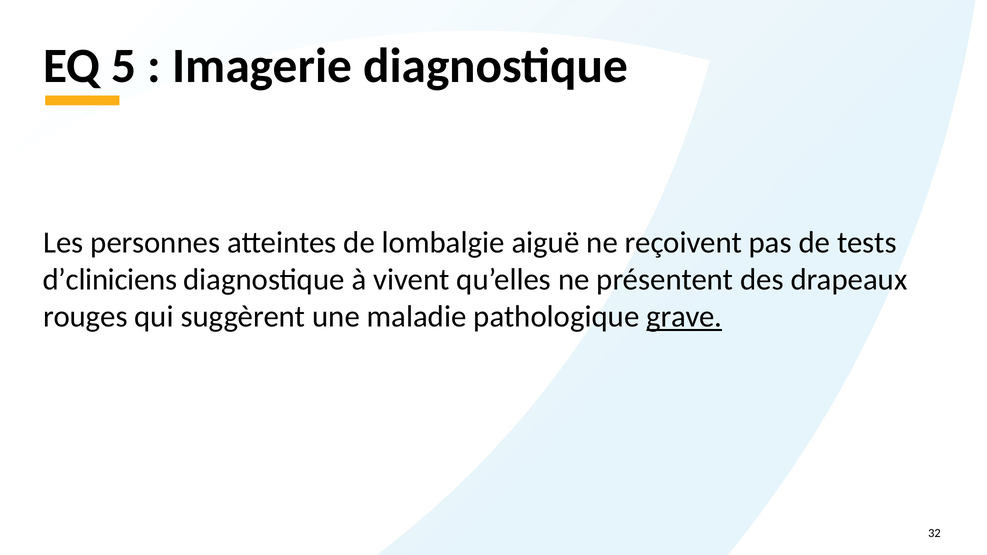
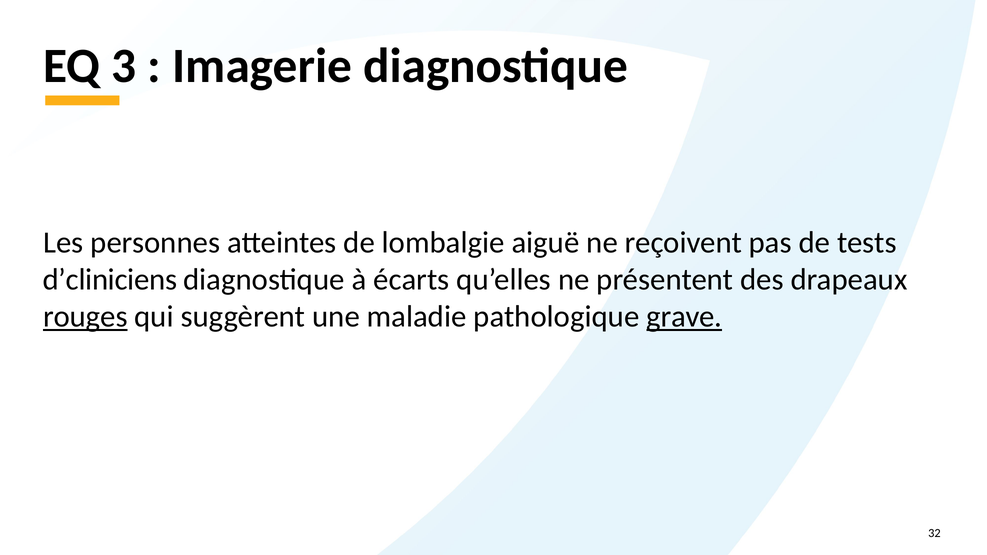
5: 5 -> 3
vivent: vivent -> écarts
rouges underline: none -> present
